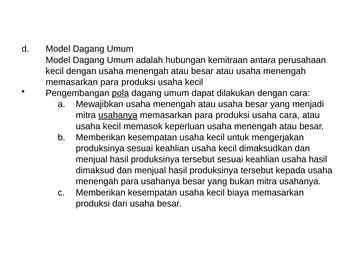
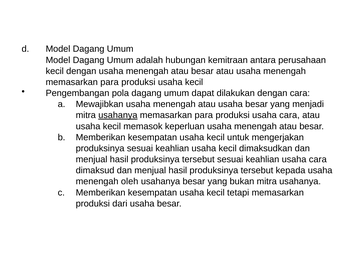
pola underline: present -> none
keahlian usaha hasil: hasil -> cara
menengah para: para -> oleh
biaya: biaya -> tetapi
